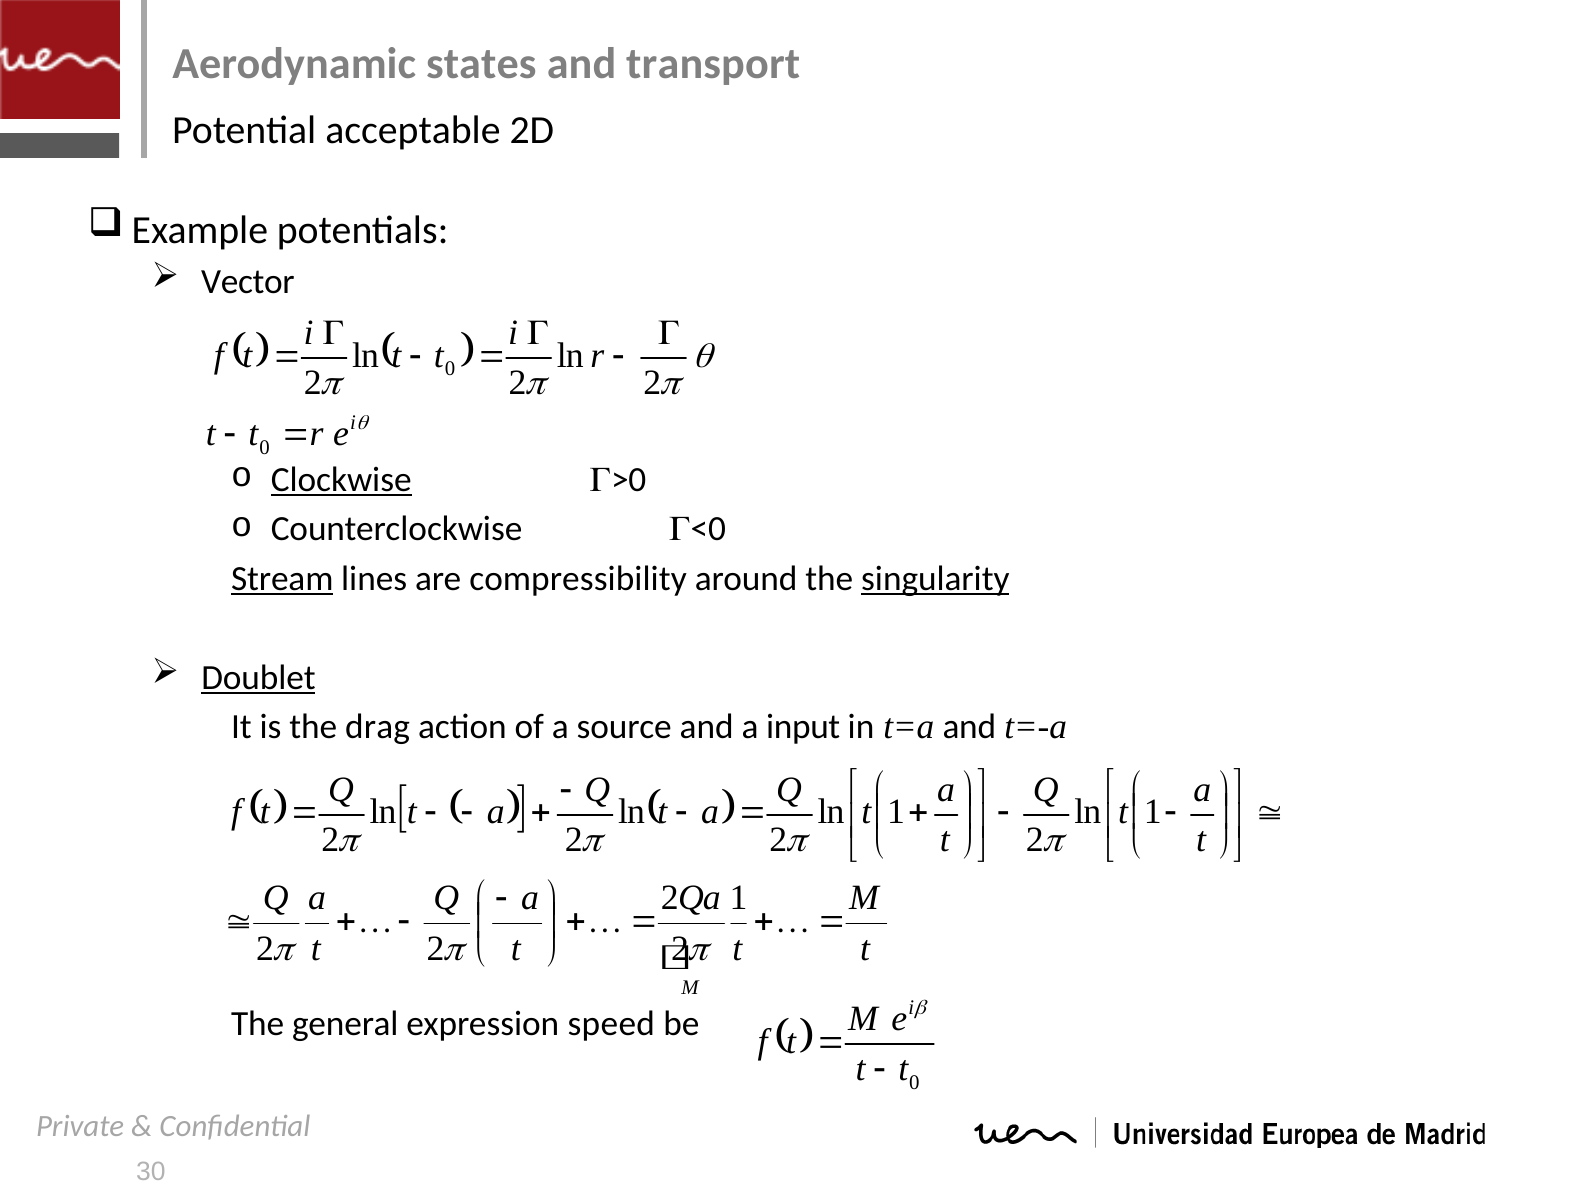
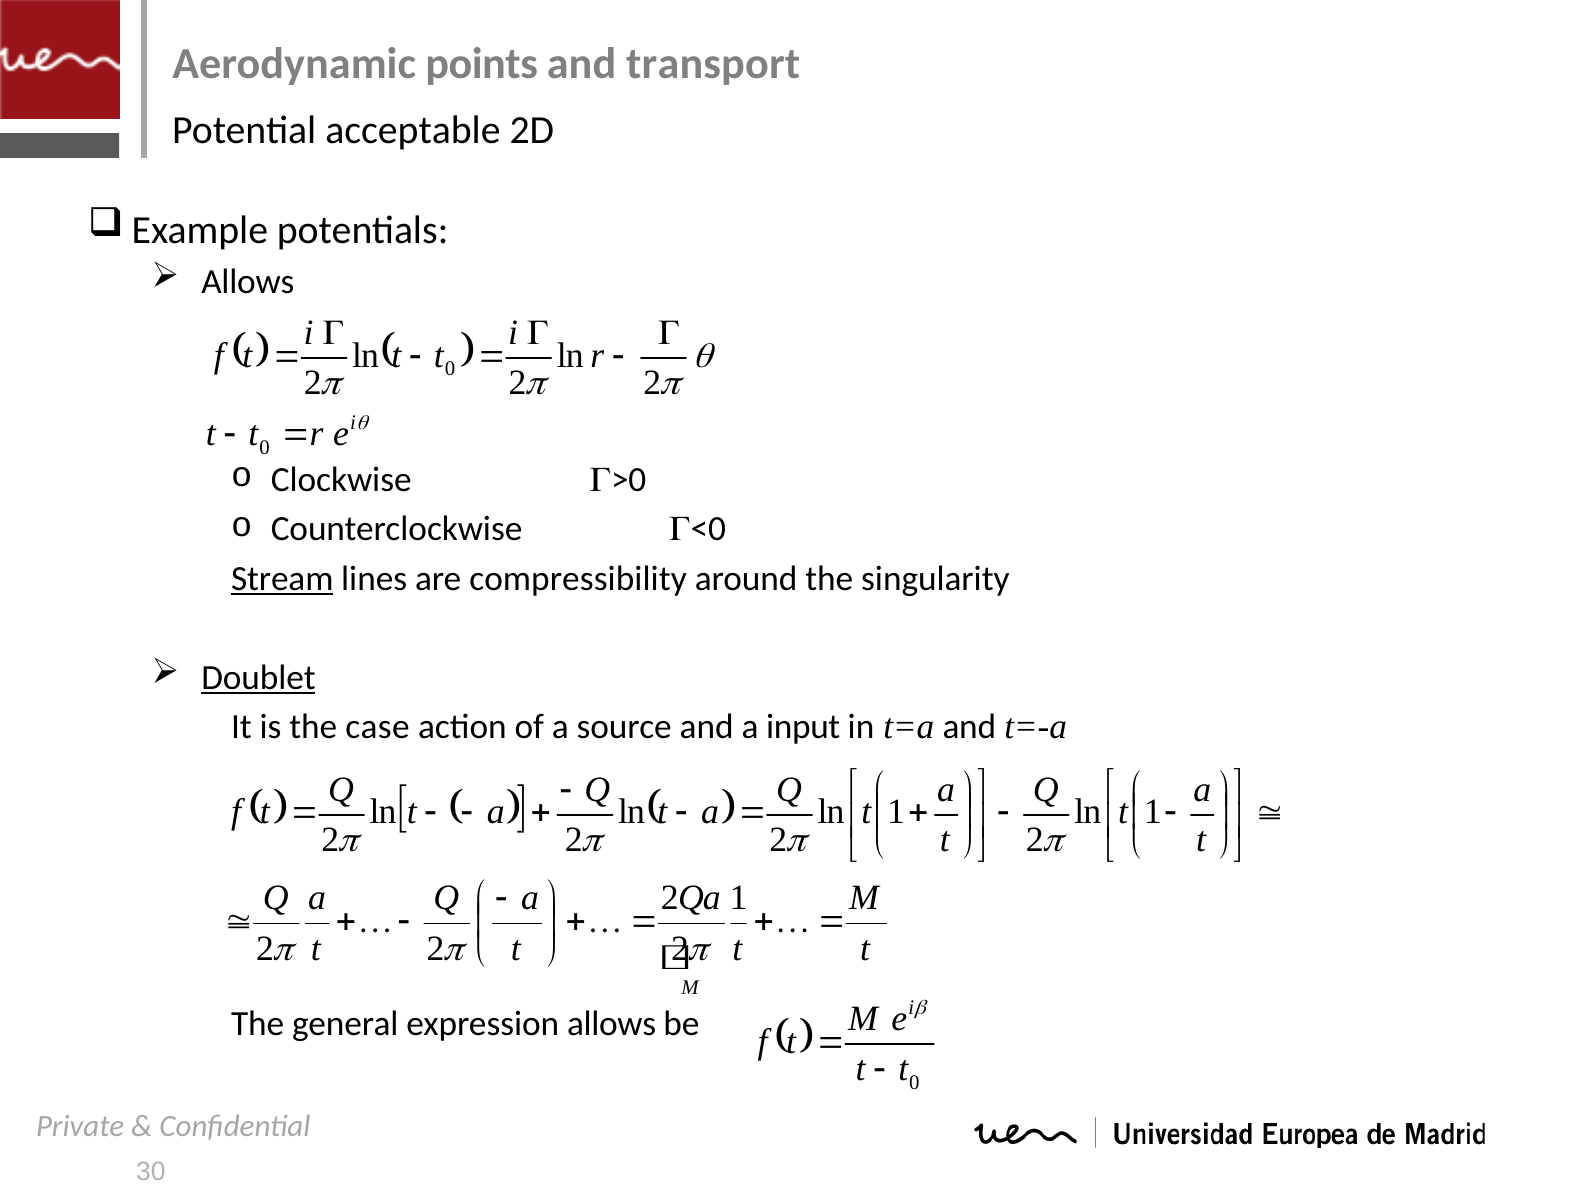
states: states -> points
Vector at (248, 282): Vector -> Allows
Clockwise underline: present -> none
singularity underline: present -> none
drag: drag -> case
expression speed: speed -> allows
